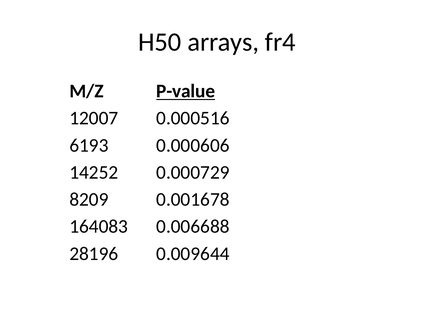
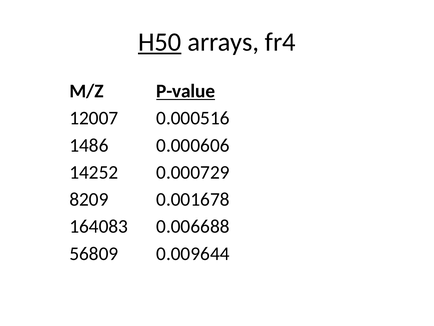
H50 underline: none -> present
6193: 6193 -> 1486
28196: 28196 -> 56809
